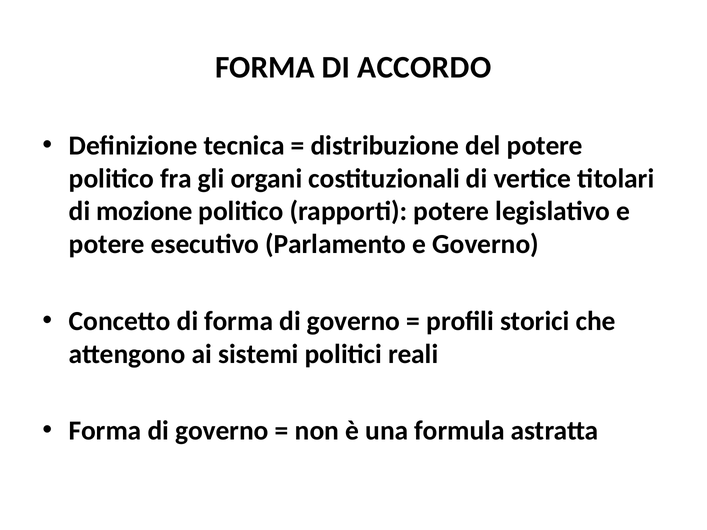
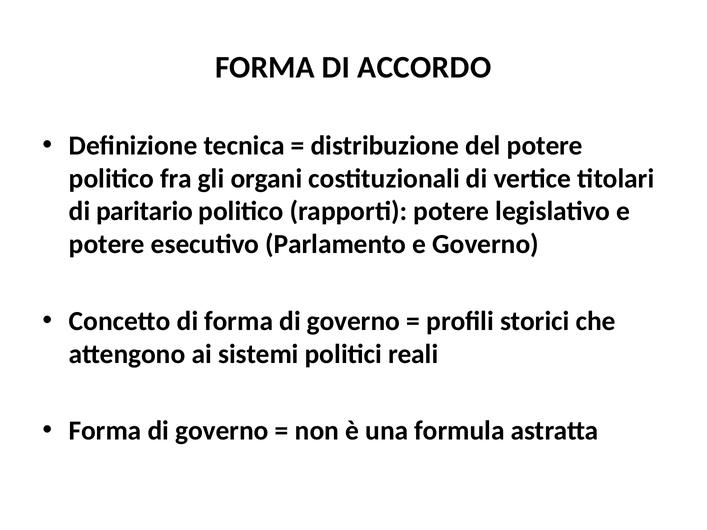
mozione: mozione -> paritario
